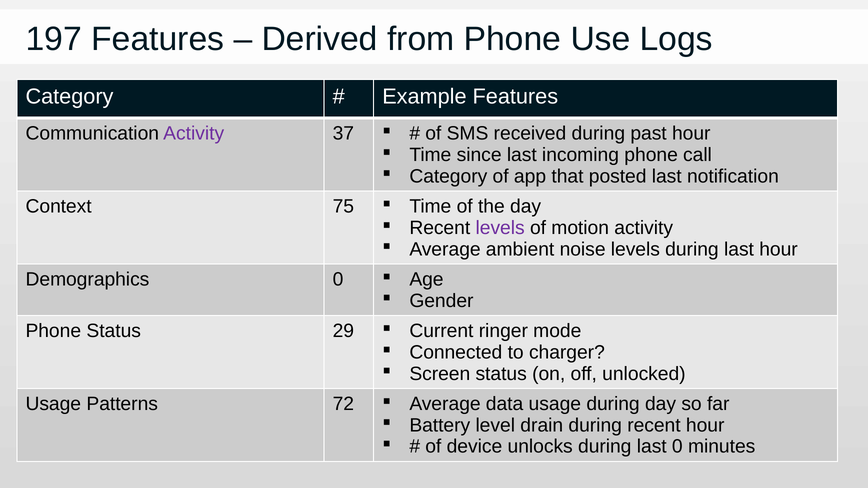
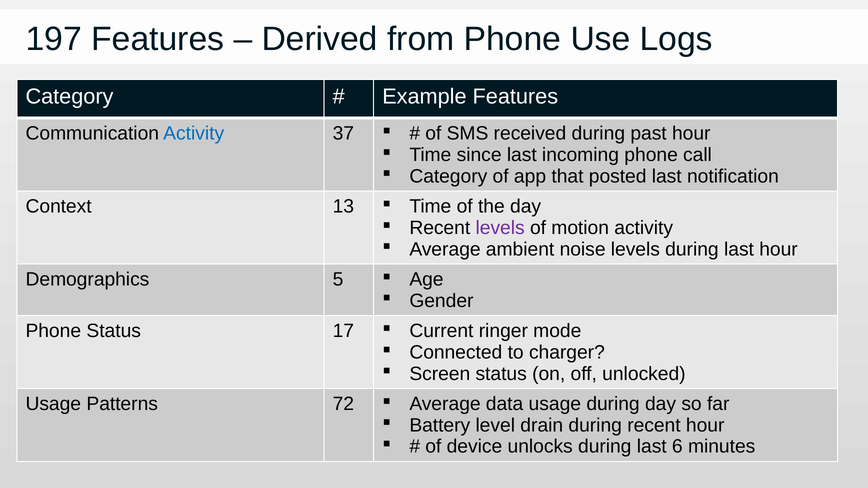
Activity at (194, 133) colour: purple -> blue
75: 75 -> 13
Demographics 0: 0 -> 5
29: 29 -> 17
last 0: 0 -> 6
